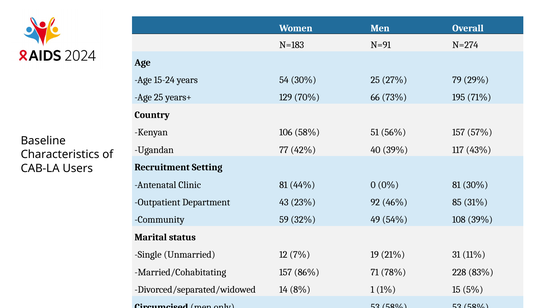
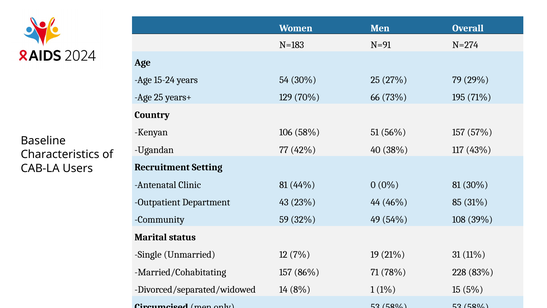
40 39%: 39% -> 38%
92: 92 -> 44
